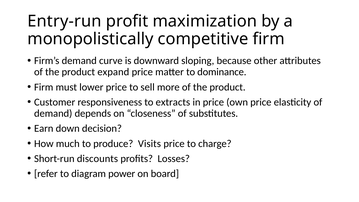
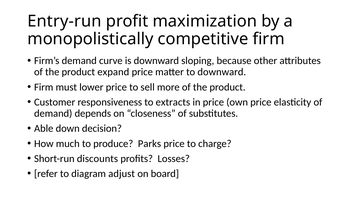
to dominance: dominance -> downward
Earn: Earn -> Able
Visits: Visits -> Parks
power: power -> adjust
